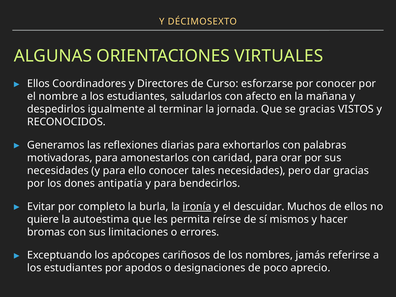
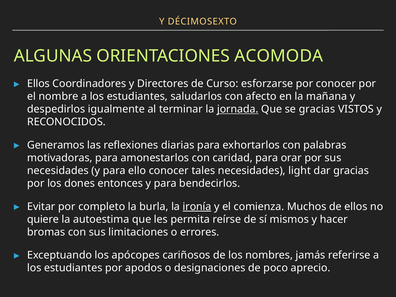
VIRTUALES: VIRTUALES -> ACOMODA
jornada underline: none -> present
pero: pero -> light
antipatía: antipatía -> entonces
descuidar: descuidar -> comienza
